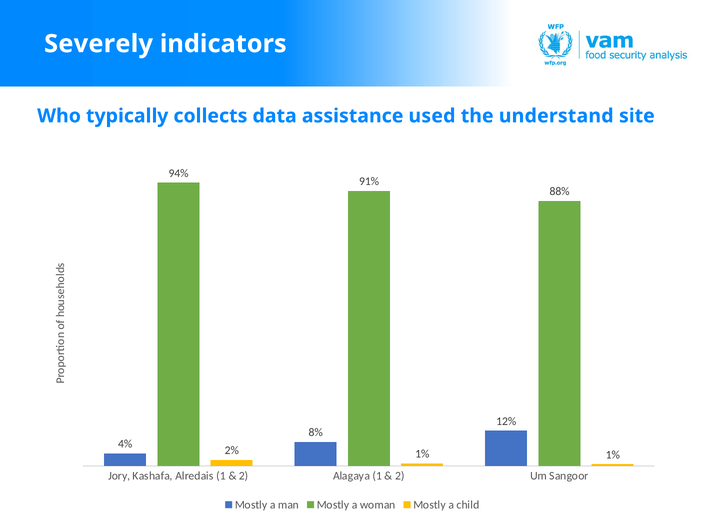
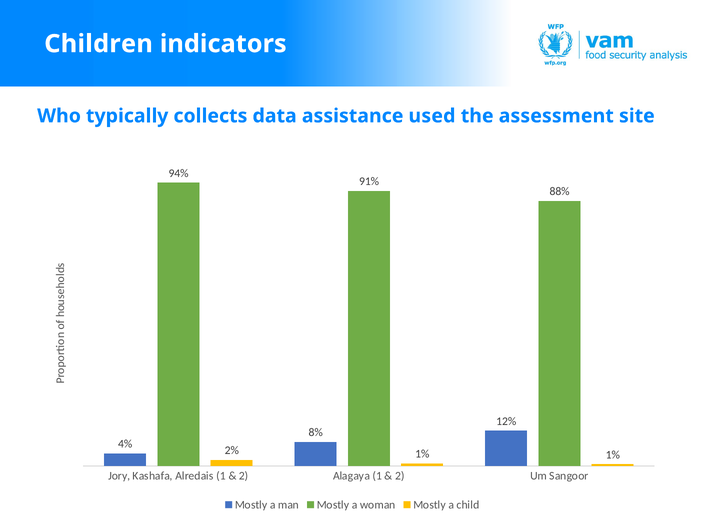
Severely: Severely -> Children
understand: understand -> assessment
